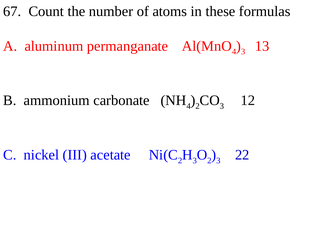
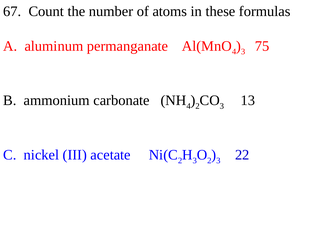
13: 13 -> 75
12: 12 -> 13
